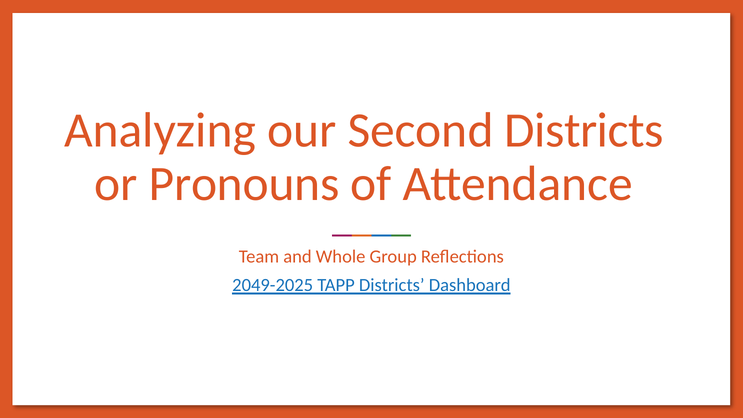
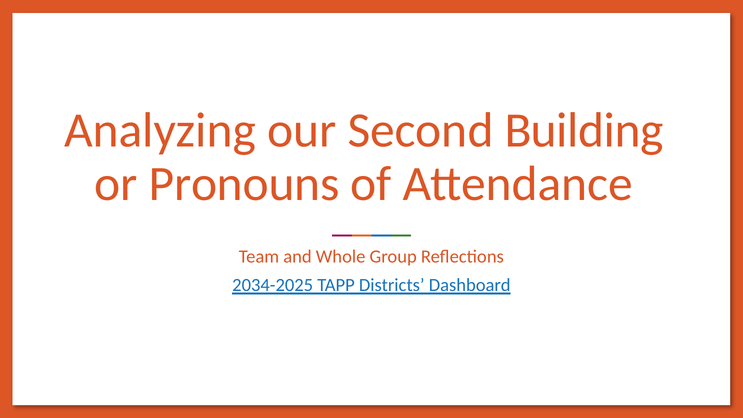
Second Districts: Districts -> Building
2049-2025: 2049-2025 -> 2034-2025
